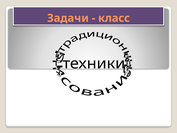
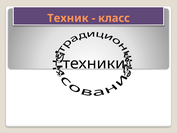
Задачи: Задачи -> Техник
